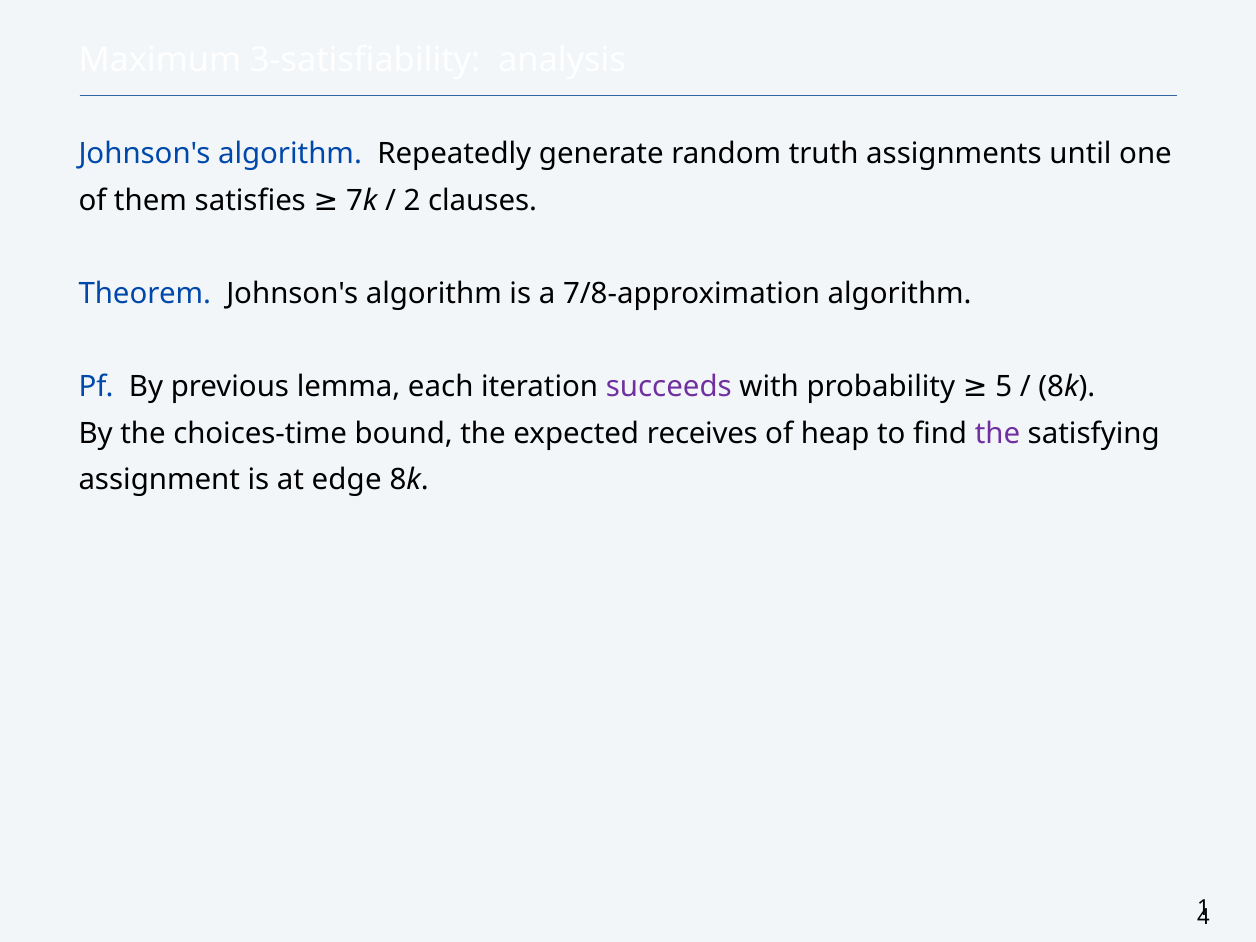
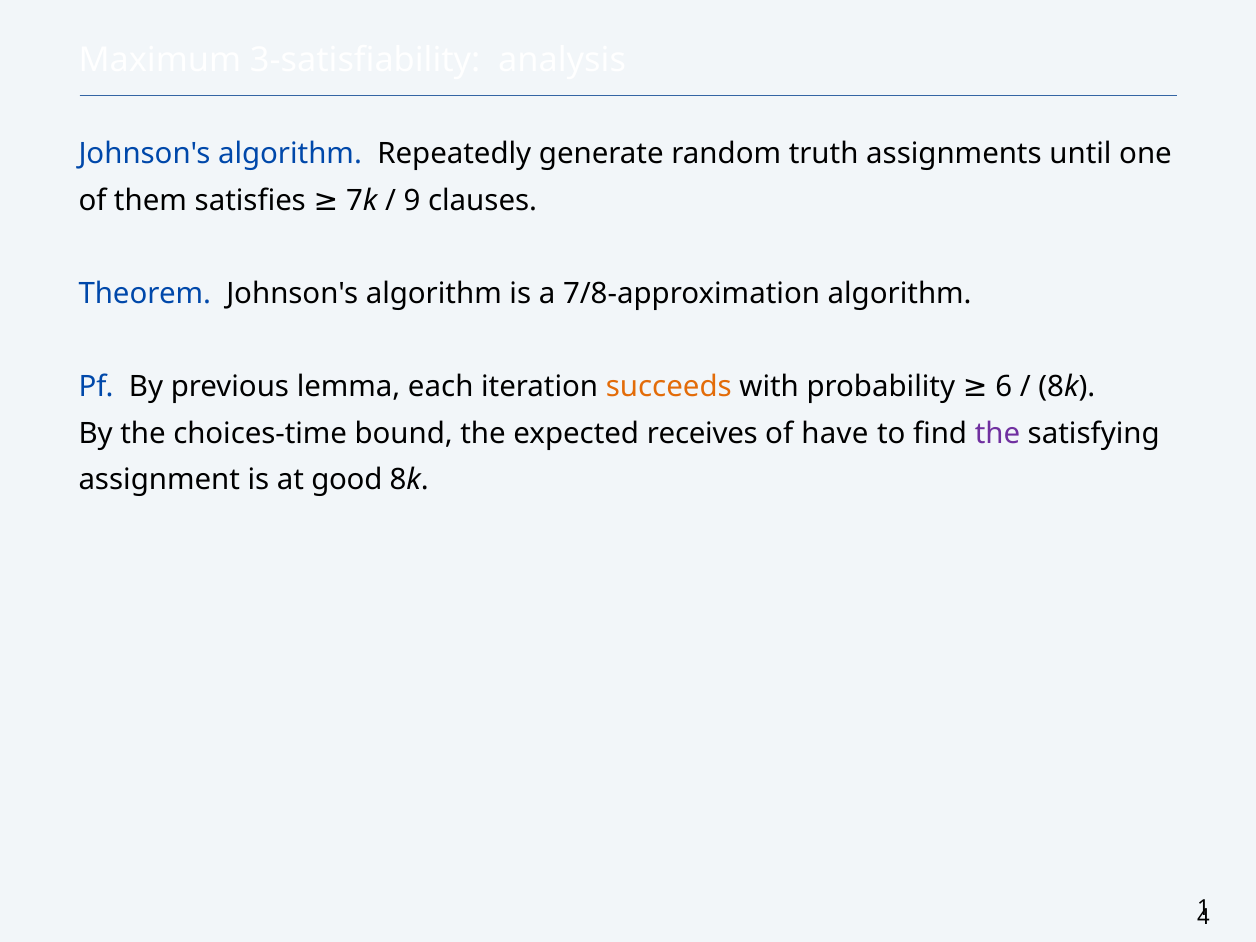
2: 2 -> 9
succeeds colour: purple -> orange
5: 5 -> 6
heap: heap -> have
edge: edge -> good
